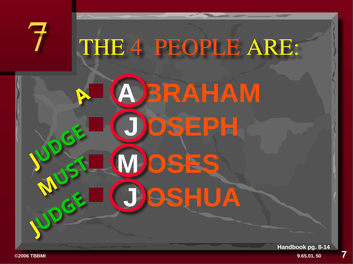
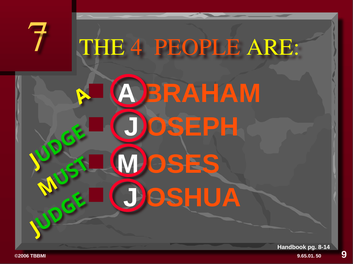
50 7: 7 -> 9
